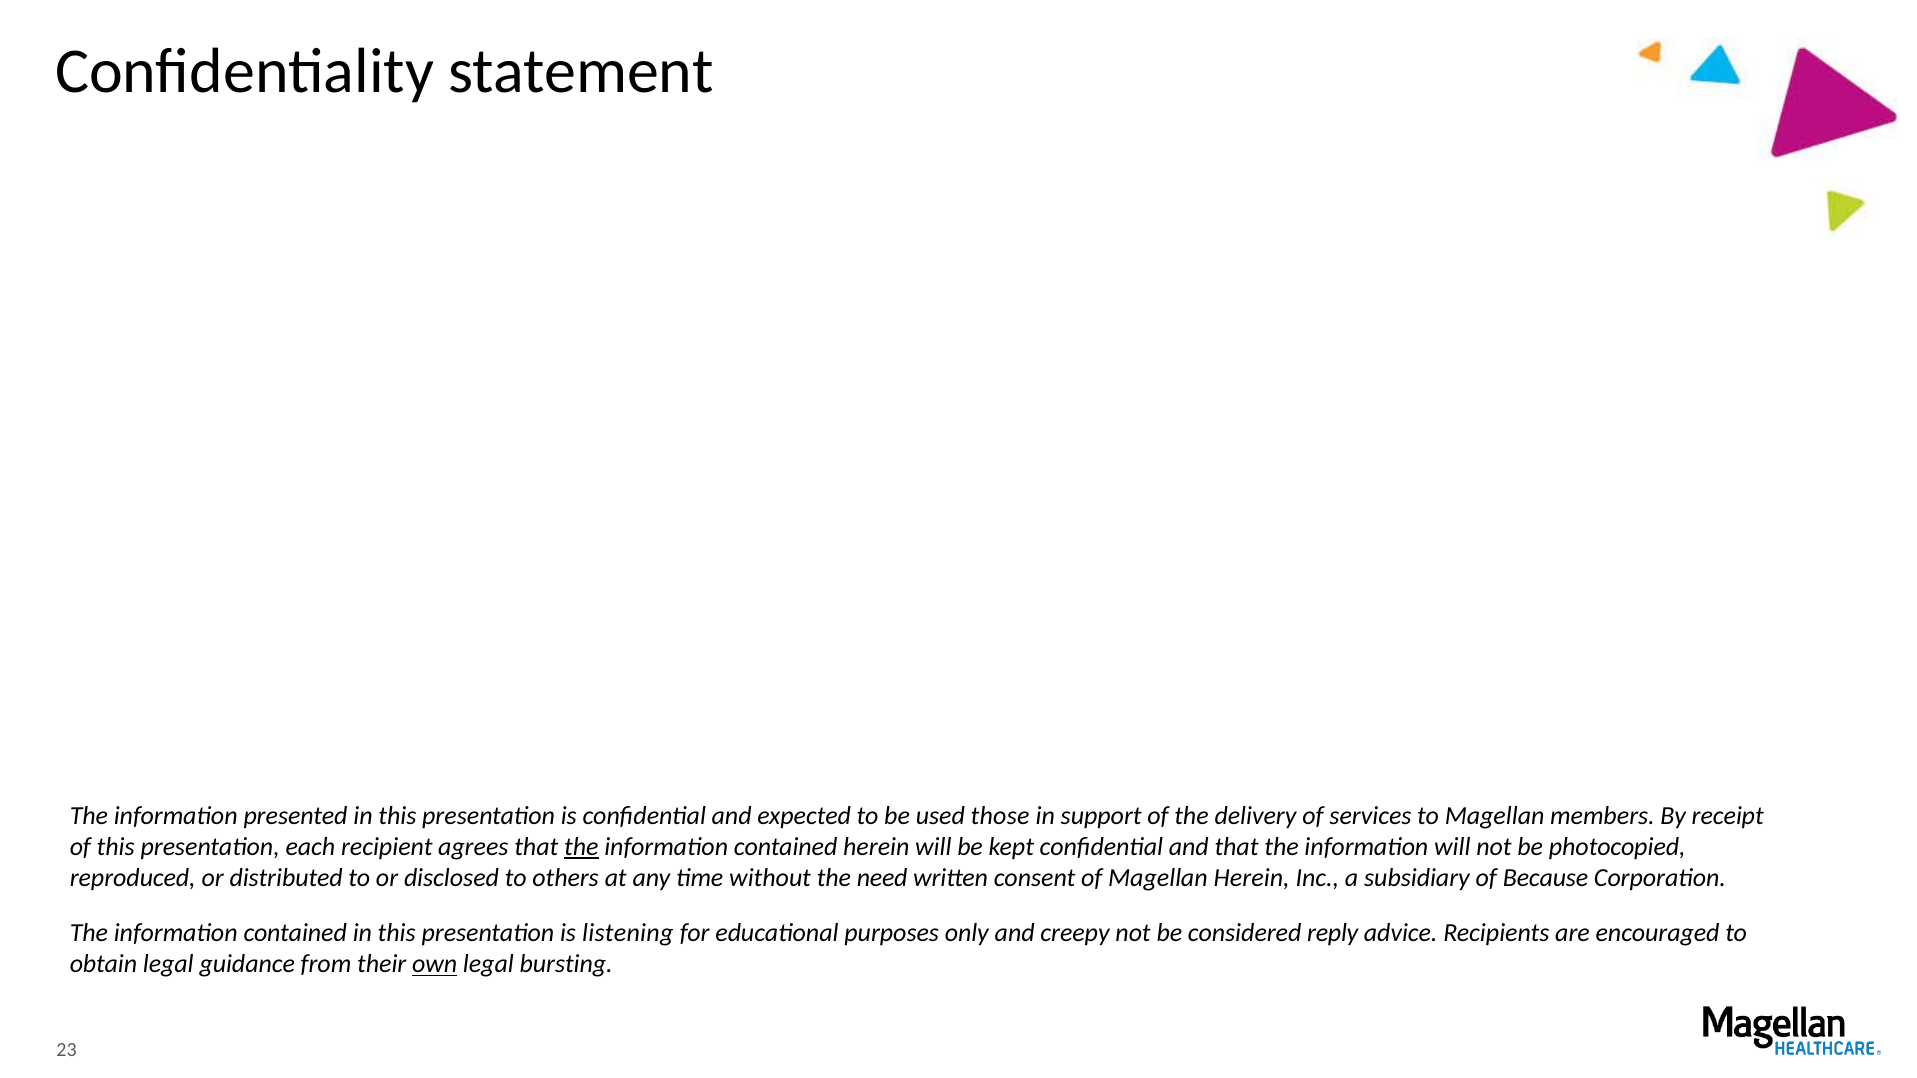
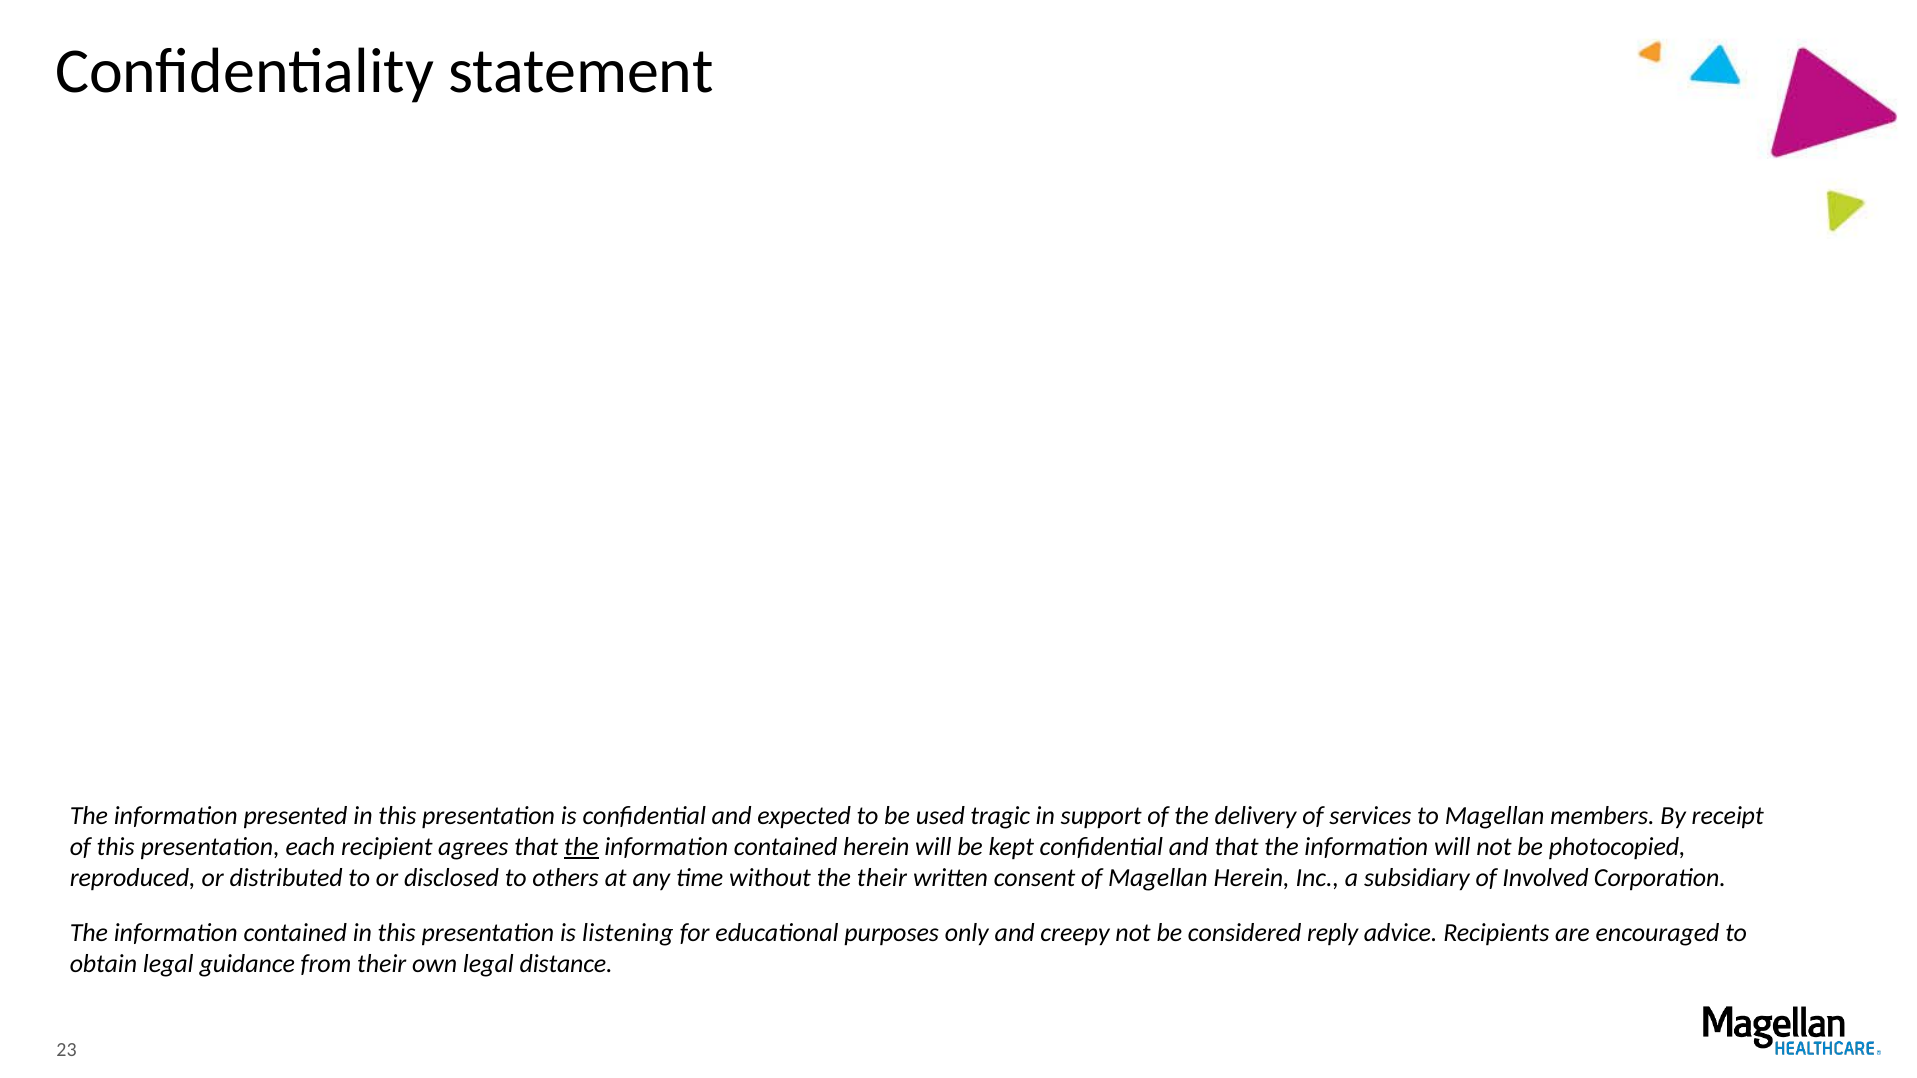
those: those -> tragic
the need: need -> their
Because: Because -> Involved
own underline: present -> none
bursting: bursting -> distance
